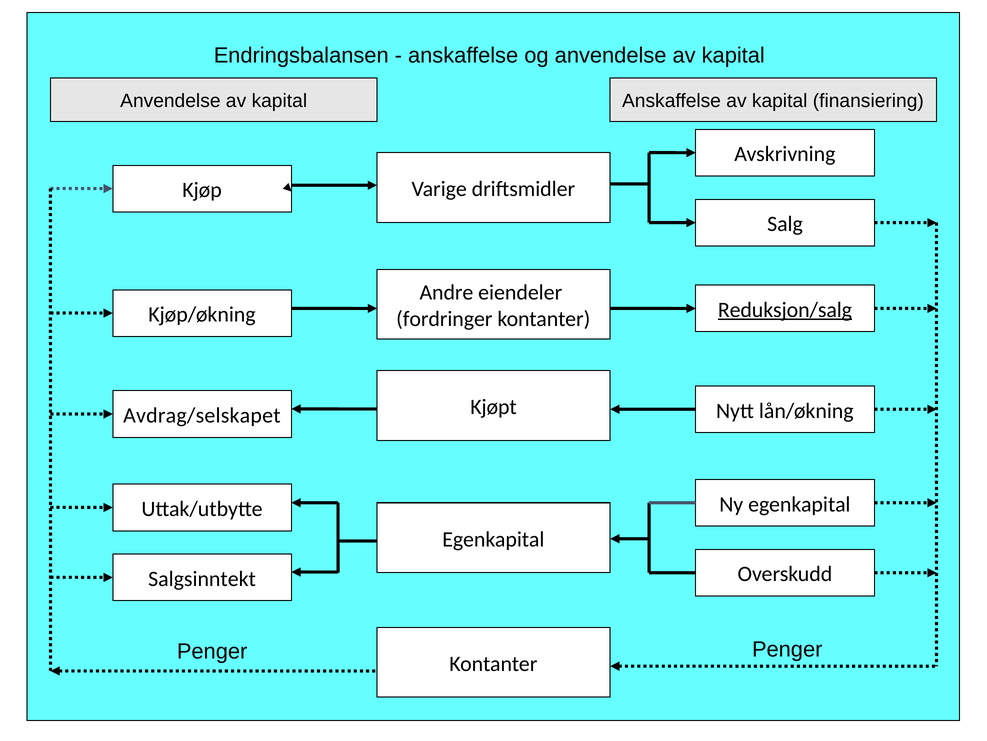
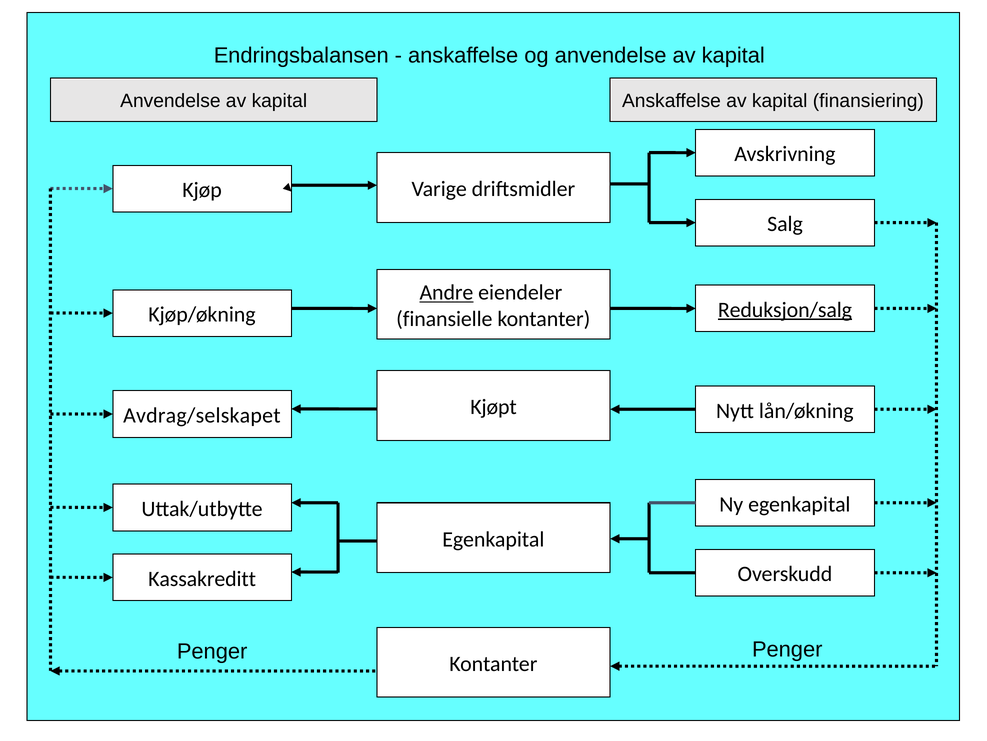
Andre underline: none -> present
fordringer: fordringer -> finansielle
Salgsinntekt: Salgsinntekt -> Kassakreditt
